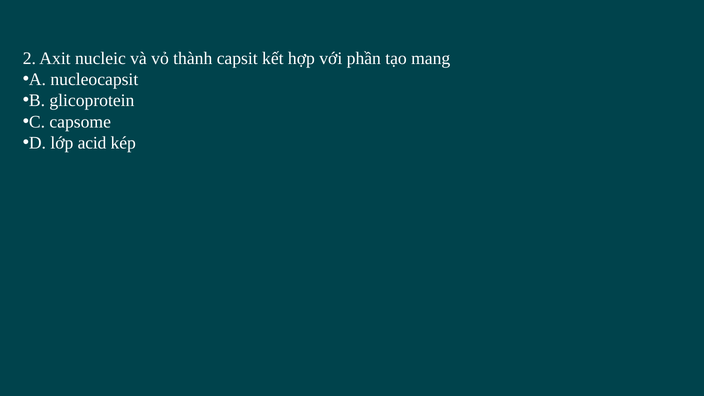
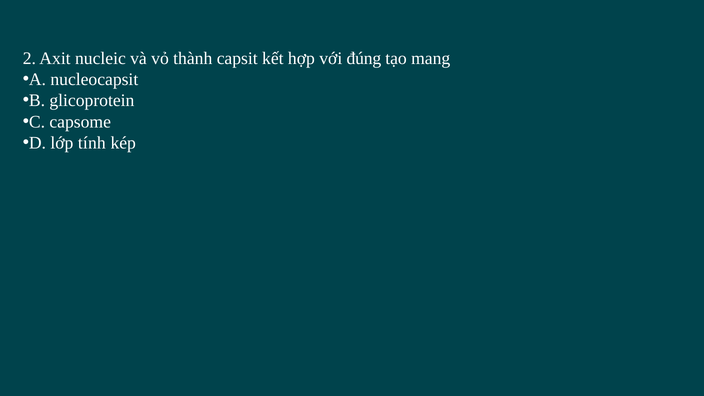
phần: phần -> đúng
acid: acid -> tính
